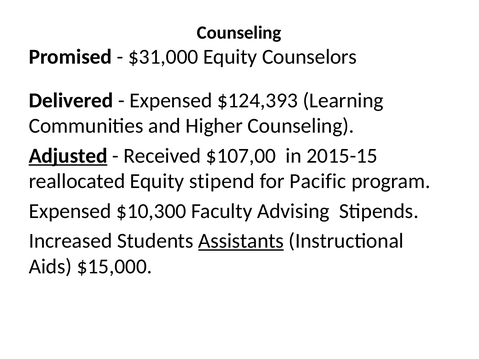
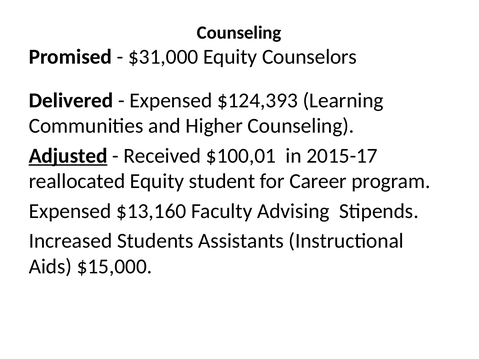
$107,00: $107,00 -> $100,01
2015-15: 2015-15 -> 2015-17
stipend: stipend -> student
Pacific: Pacific -> Career
$10,300: $10,300 -> $13,160
Assistants underline: present -> none
